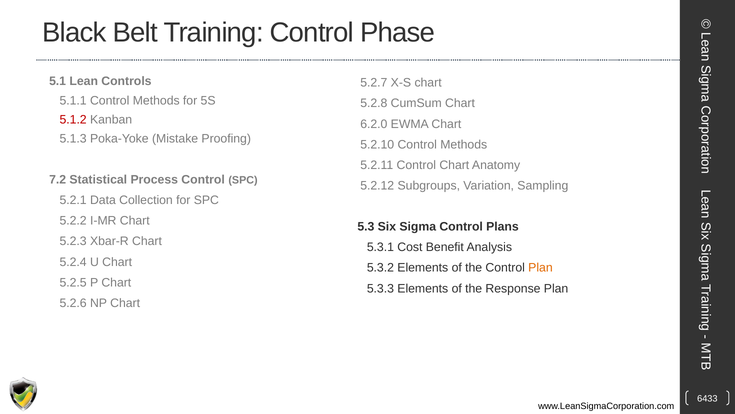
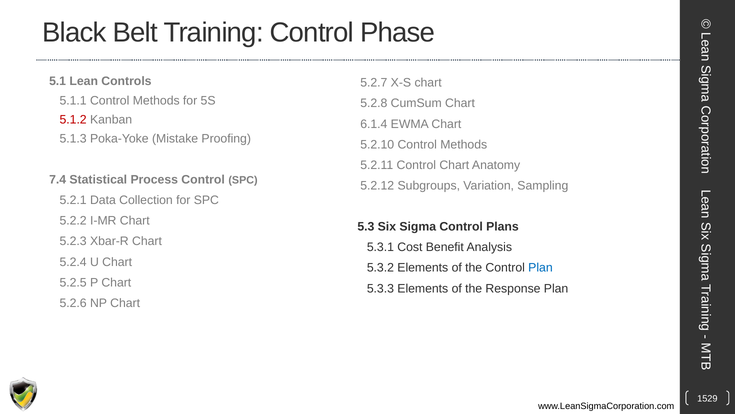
6.2.0: 6.2.0 -> 6.1.4
7.2: 7.2 -> 7.4
Plan at (540, 268) colour: orange -> blue
6433: 6433 -> 1529
